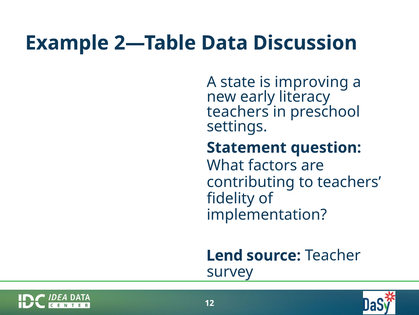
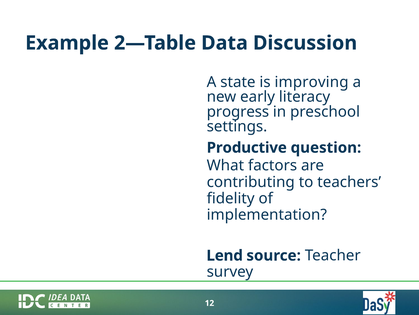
teachers at (238, 111): teachers -> progress
Statement: Statement -> Productive
